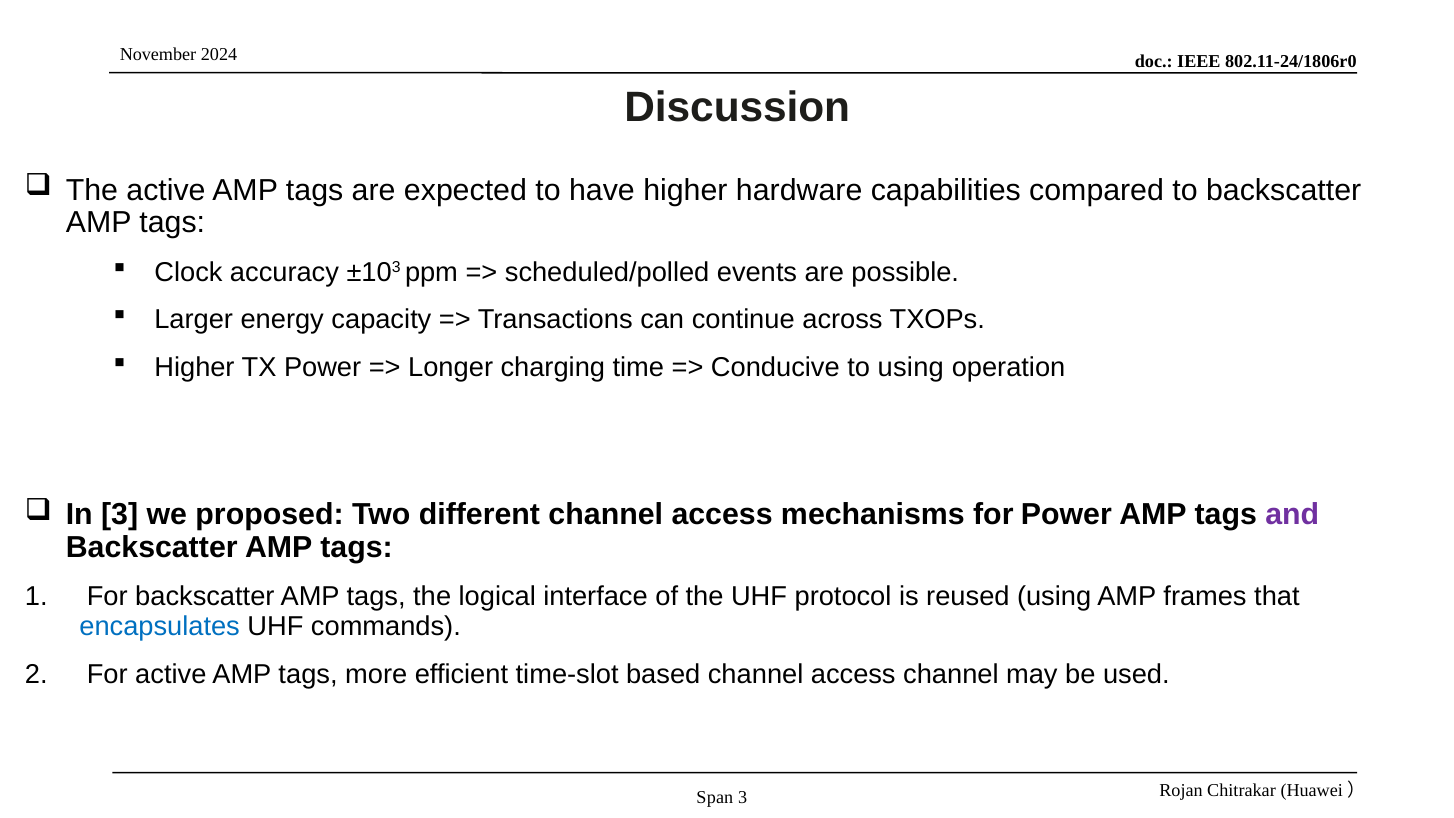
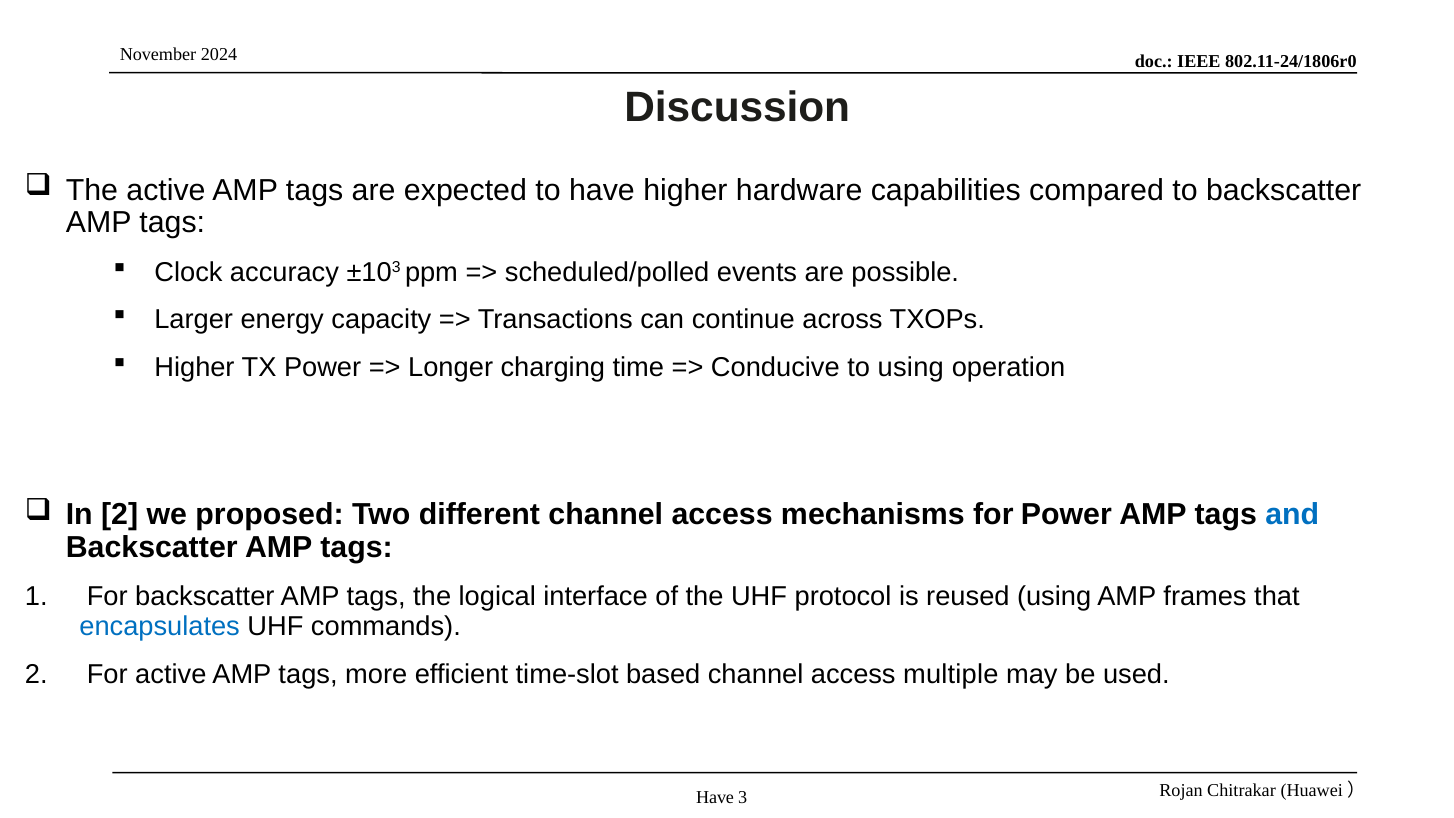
In 3: 3 -> 2
and colour: purple -> blue
access channel: channel -> multiple
Span at (715, 797): Span -> Have
